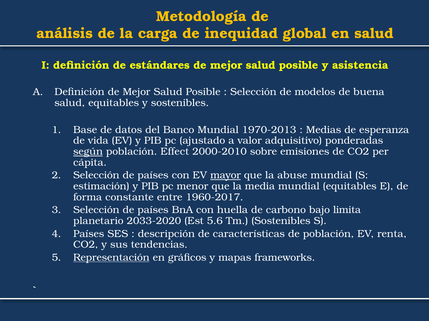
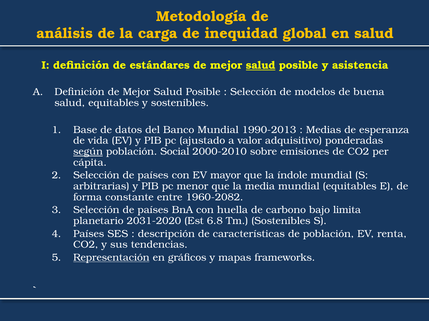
salud at (261, 66) underline: none -> present
1970-2013: 1970-2013 -> 1990-2013
Effect: Effect -> Social
mayor underline: present -> none
abuse: abuse -> índole
estimación: estimación -> arbitrarias
1960-2017: 1960-2017 -> 1960-2082
2033-2020: 2033-2020 -> 2031-2020
5.6: 5.6 -> 6.8
